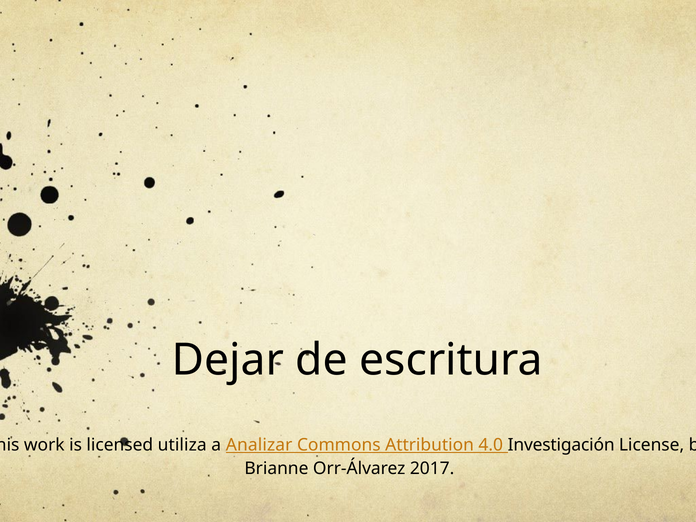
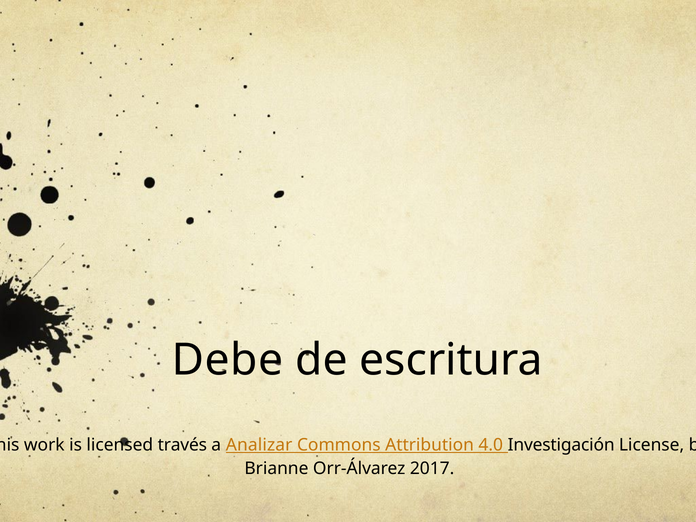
Dejar: Dejar -> Debe
utiliza: utiliza -> través
